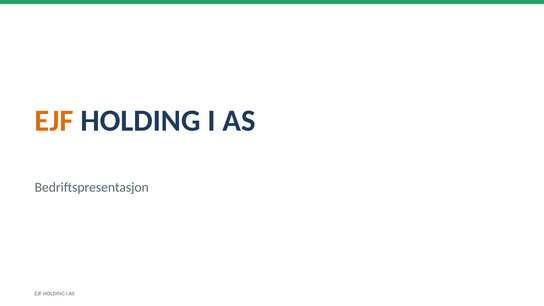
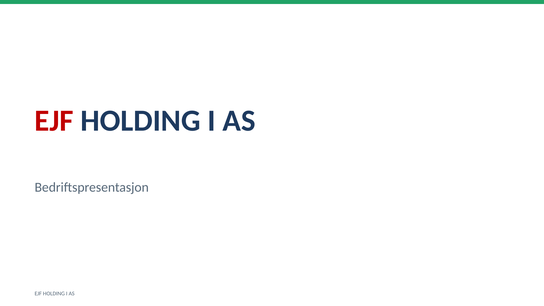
EJF at (54, 121) colour: orange -> red
